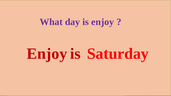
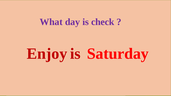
is enjoy: enjoy -> check
